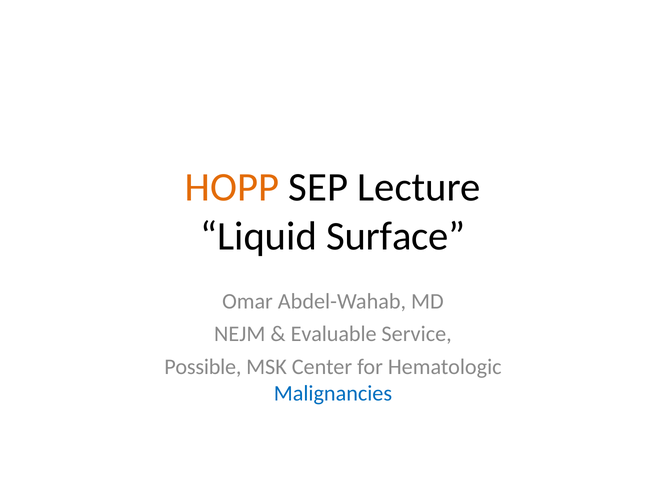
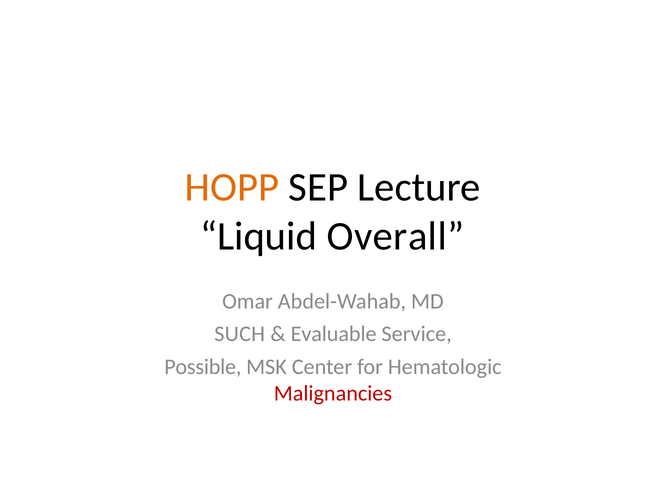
Surface: Surface -> Overall
NEJM: NEJM -> SUCH
Malignancies colour: blue -> red
